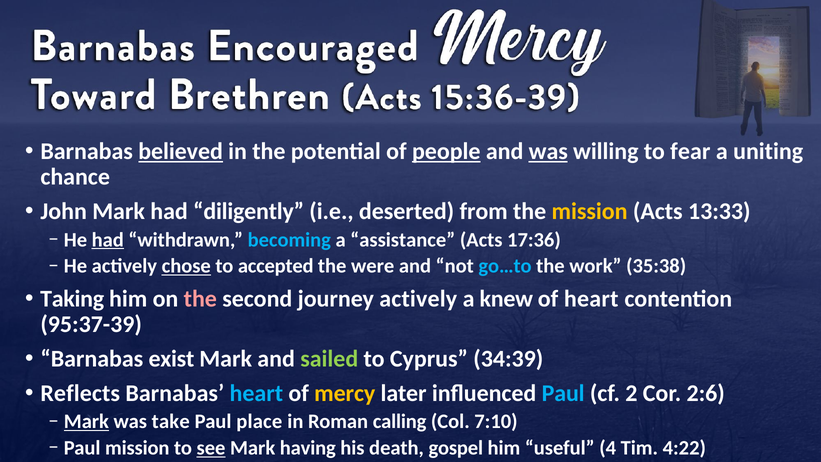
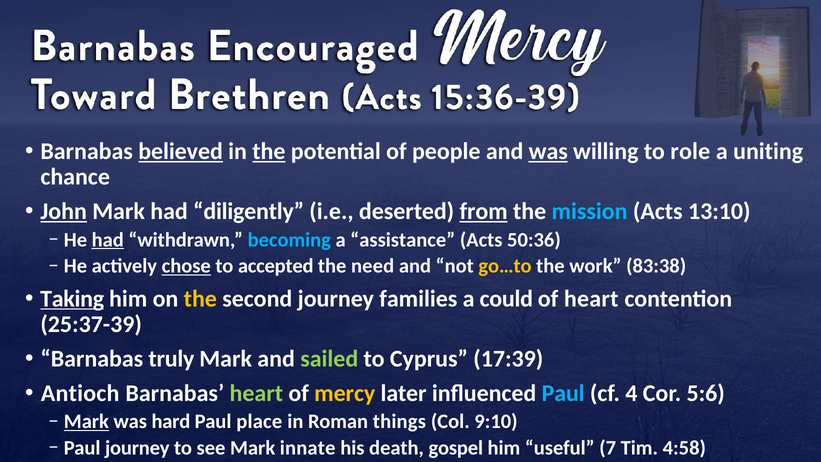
the at (269, 151) underline: none -> present
people underline: present -> none
fear: fear -> role
John underline: none -> present
from underline: none -> present
mission at (590, 211) colour: yellow -> light blue
13:33: 13:33 -> 13:10
17:36: 17:36 -> 50:36
were: were -> need
go…to colour: light blue -> yellow
35:38: 35:38 -> 83:38
Taking underline: none -> present
the at (200, 299) colour: pink -> yellow
journey actively: actively -> families
knew: knew -> could
95:37-39: 95:37-39 -> 25:37-39
exist: exist -> truly
34:39: 34:39 -> 17:39
Reflects: Reflects -> Antioch
heart at (256, 393) colour: light blue -> light green
2: 2 -> 4
2:6: 2:6 -> 5:6
take: take -> hard
calling: calling -> things
7:10: 7:10 -> 9:10
Paul mission: mission -> journey
see underline: present -> none
having: having -> innate
4: 4 -> 7
4:22: 4:22 -> 4:58
